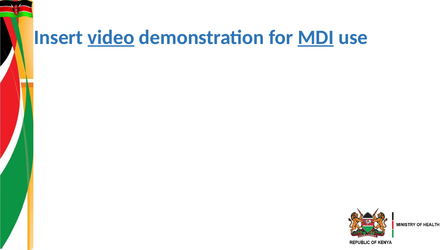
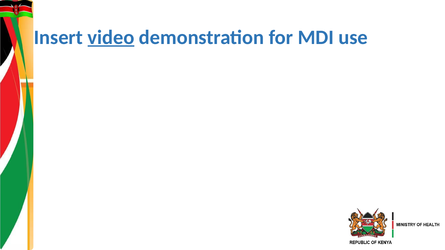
MDI underline: present -> none
